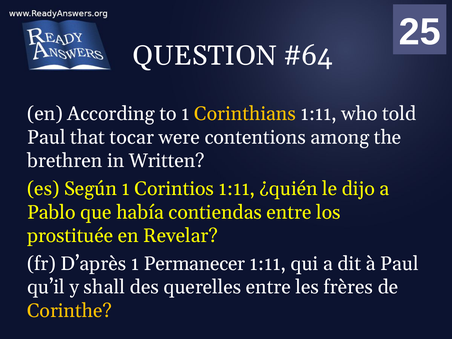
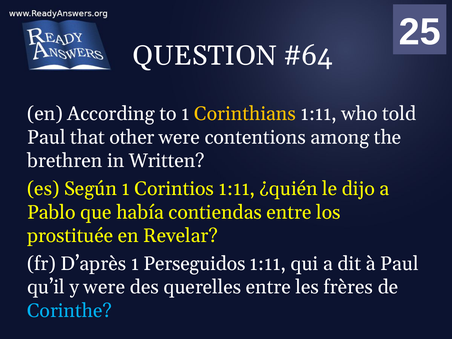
tocar: tocar -> other
Permanecer: Permanecer -> Perseguidos
y shall: shall -> were
Corinthe colour: yellow -> light blue
